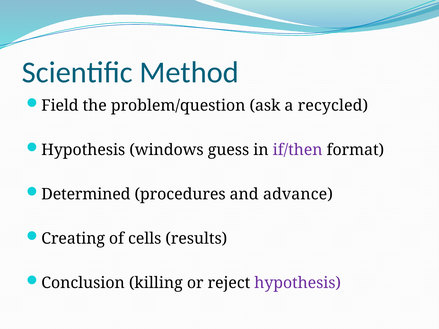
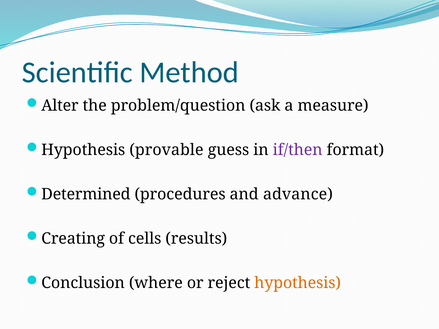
Field: Field -> Alter
recycled: recycled -> measure
windows: windows -> provable
killing: killing -> where
hypothesis at (298, 283) colour: purple -> orange
